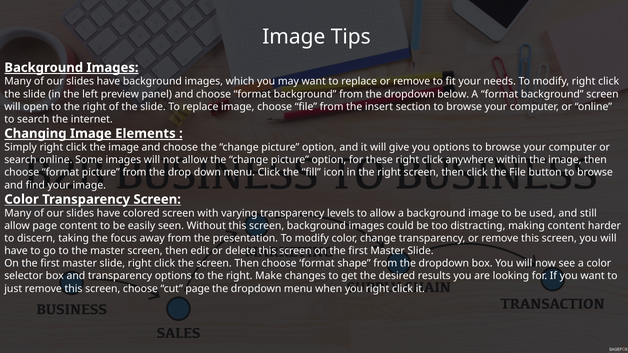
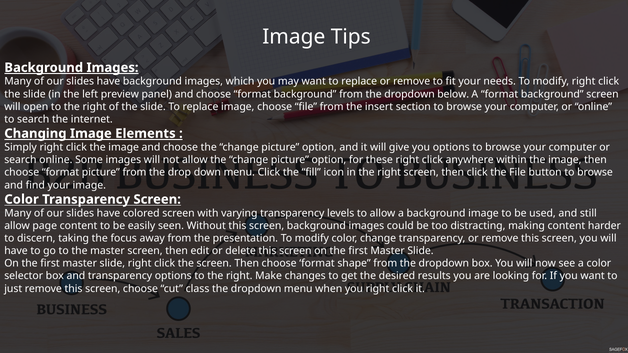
cut page: page -> class
